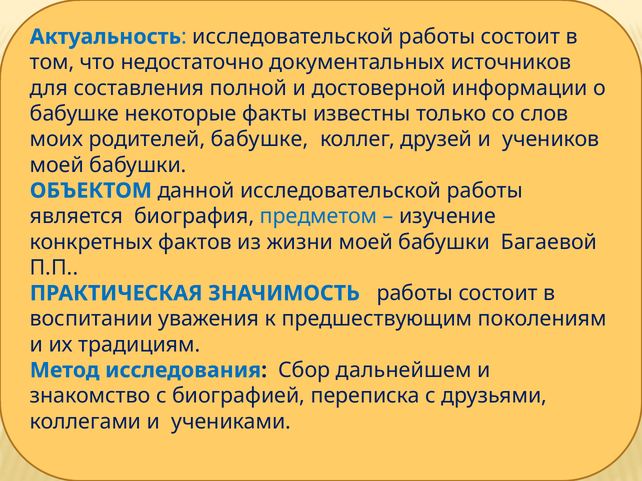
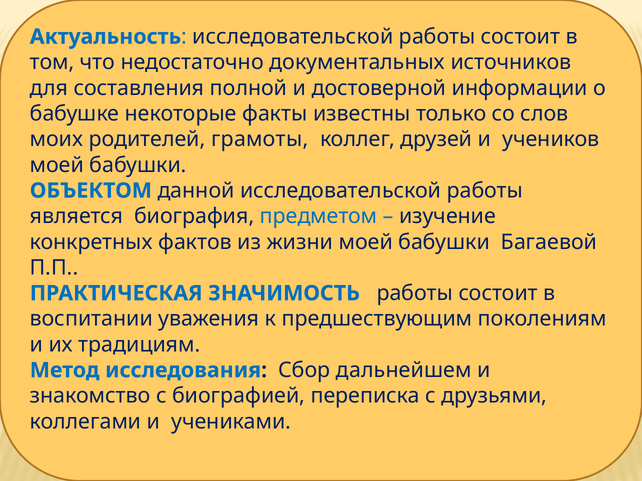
родителей бабушке: бабушке -> грамоты
